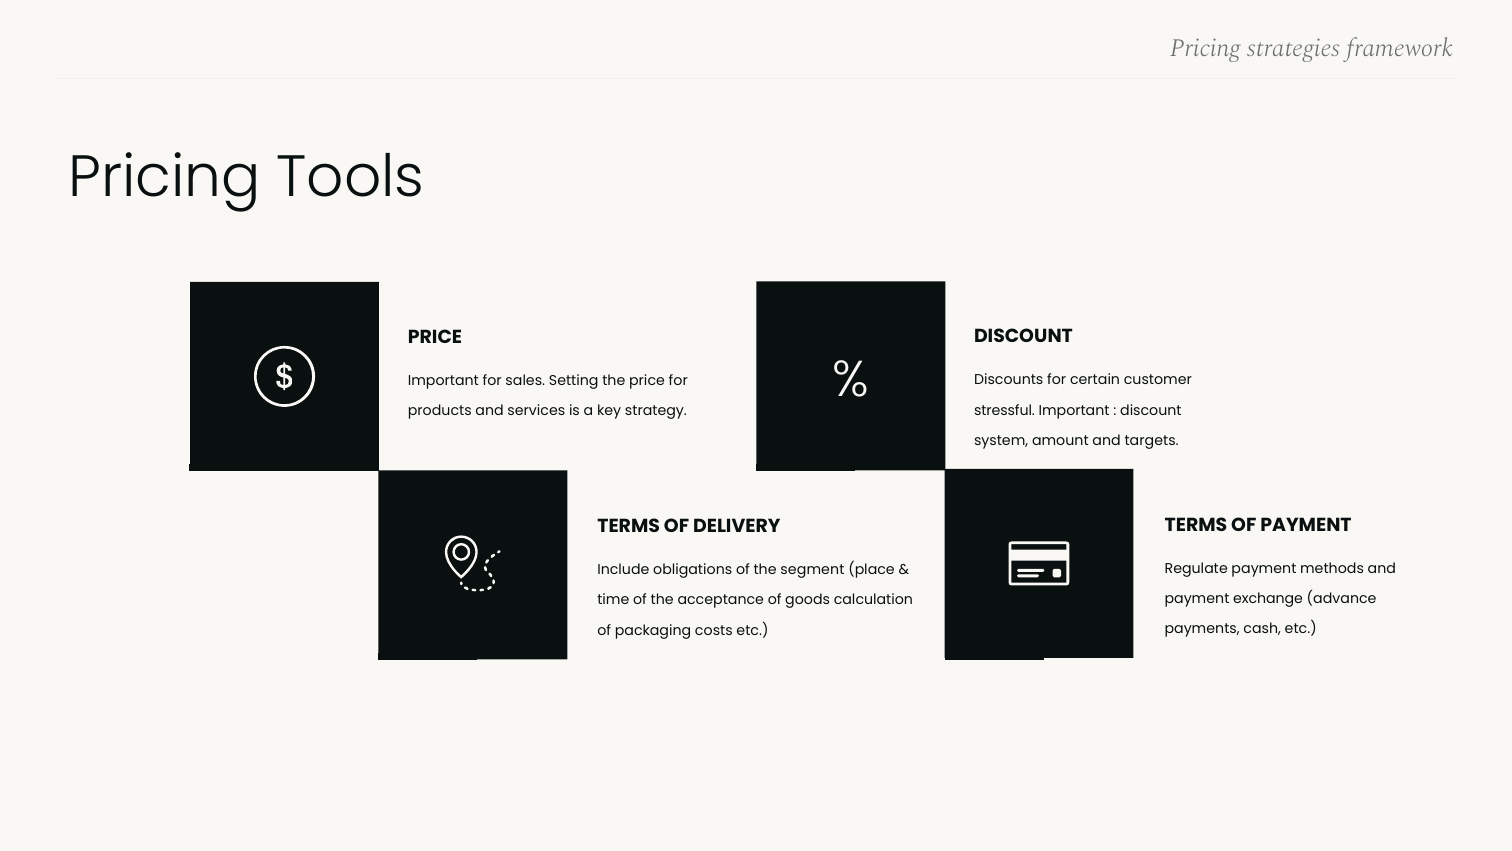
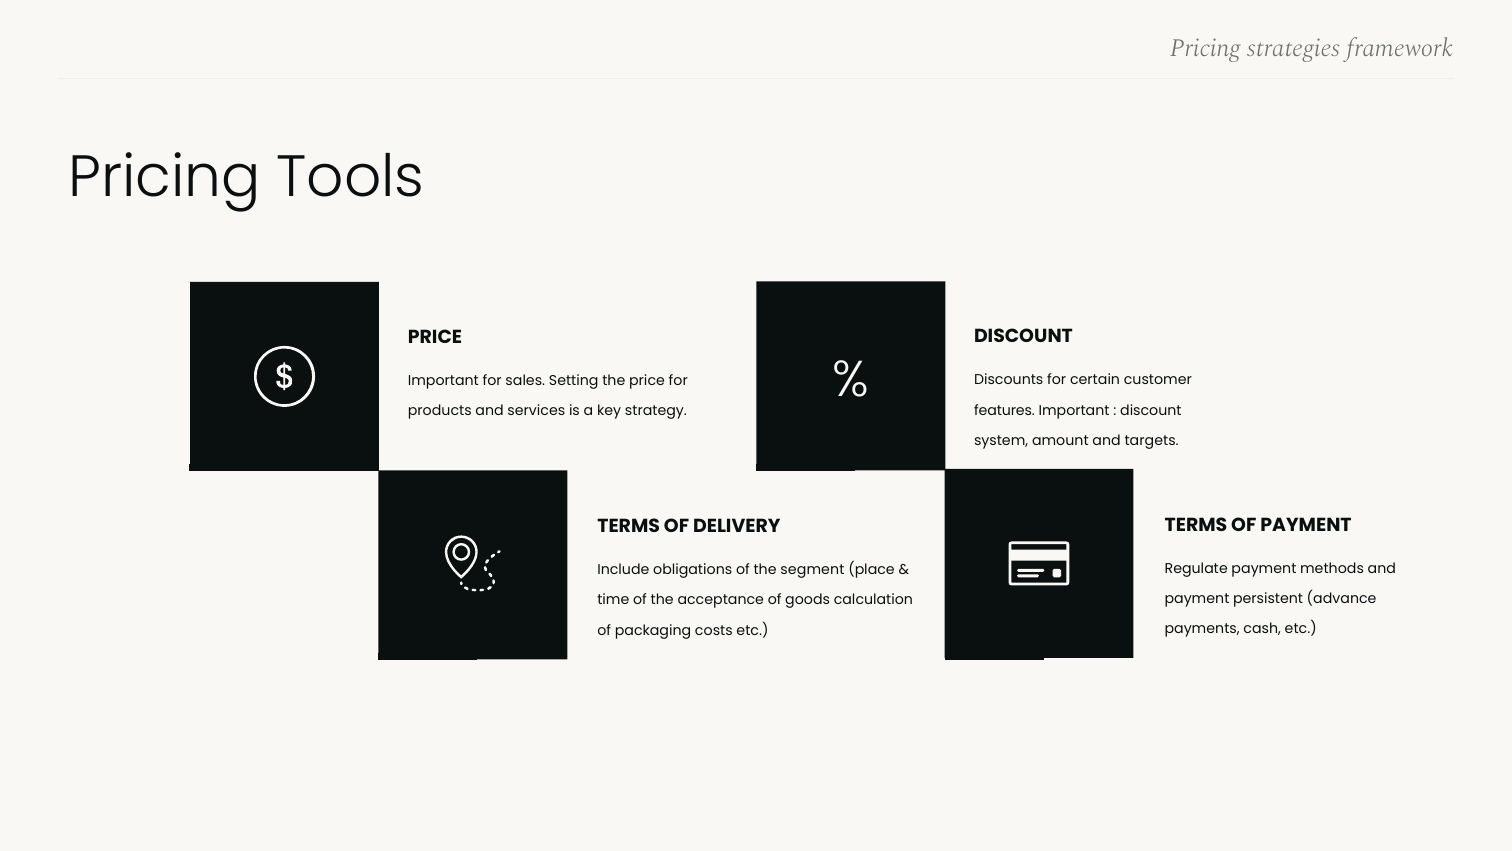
stressful: stressful -> features
exchange: exchange -> persistent
